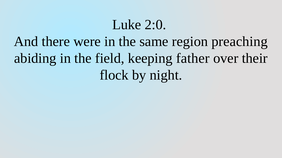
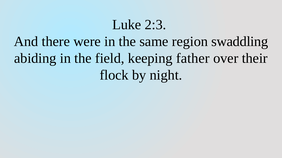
2:0: 2:0 -> 2:3
preaching: preaching -> swaddling
